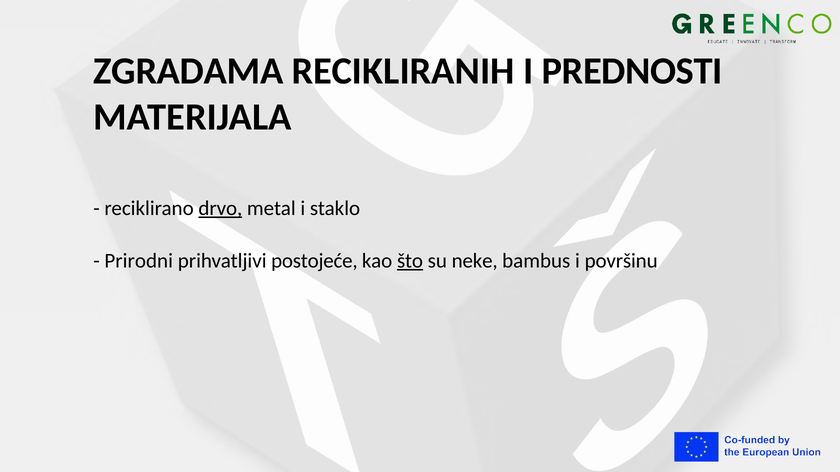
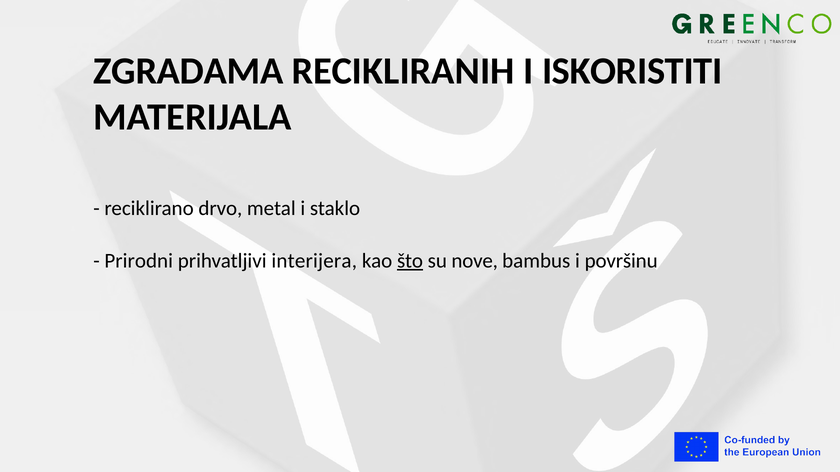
PREDNOSTI: PREDNOSTI -> ISKORISTITI
drvo underline: present -> none
postojeće: postojeće -> interijera
neke: neke -> nove
